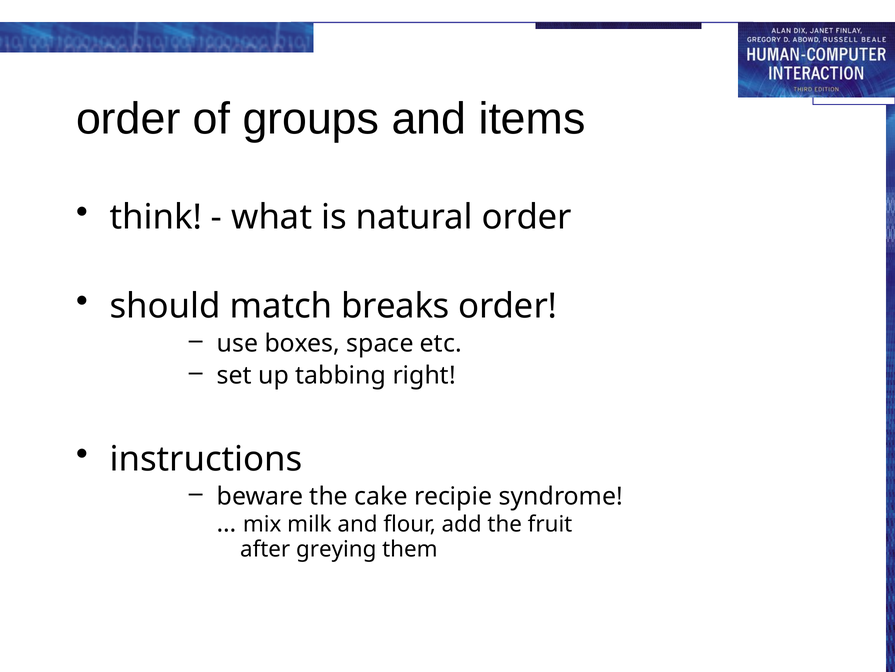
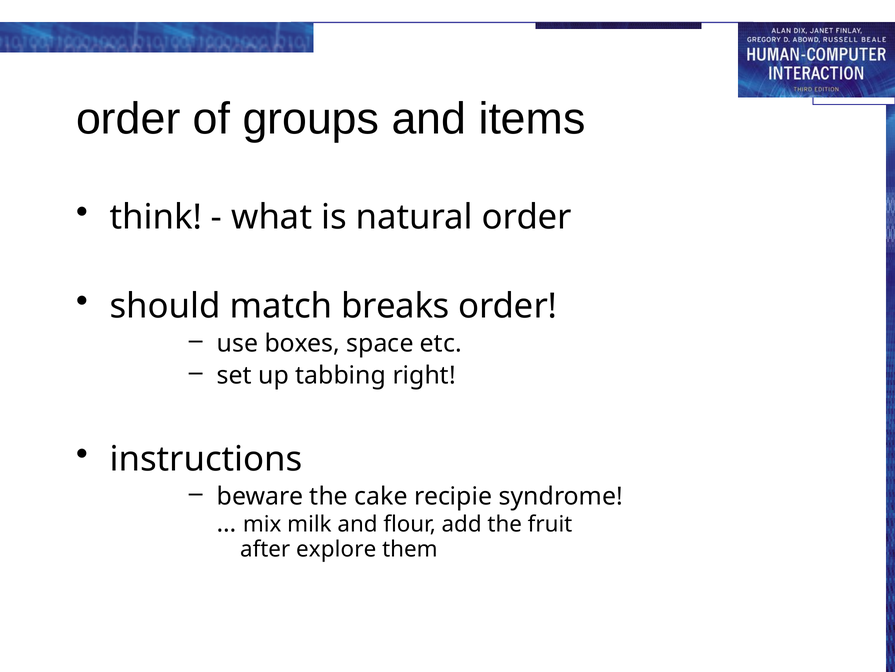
greying: greying -> explore
